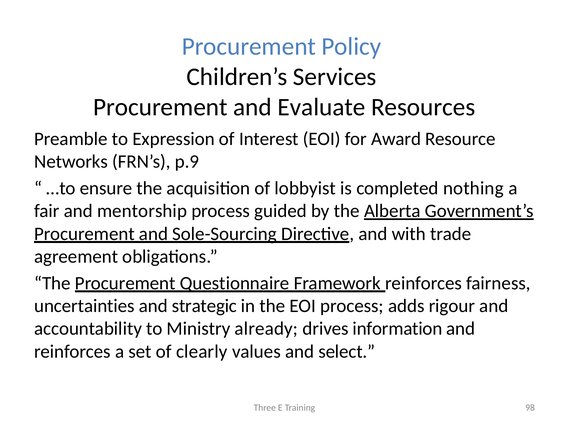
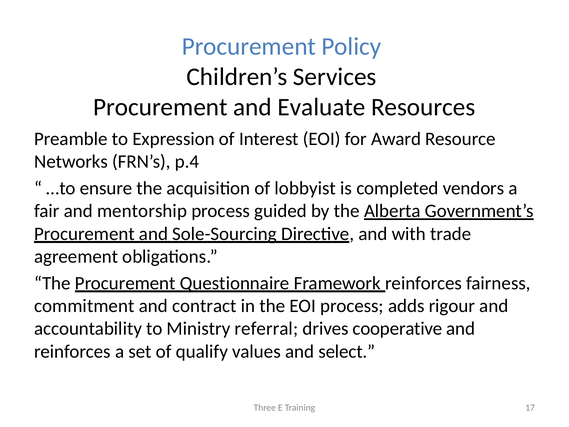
p.9: p.9 -> p.4
nothing: nothing -> vendors
uncertainties: uncertainties -> commitment
strategic: strategic -> contract
already: already -> referral
information: information -> cooperative
clearly: clearly -> qualify
98: 98 -> 17
